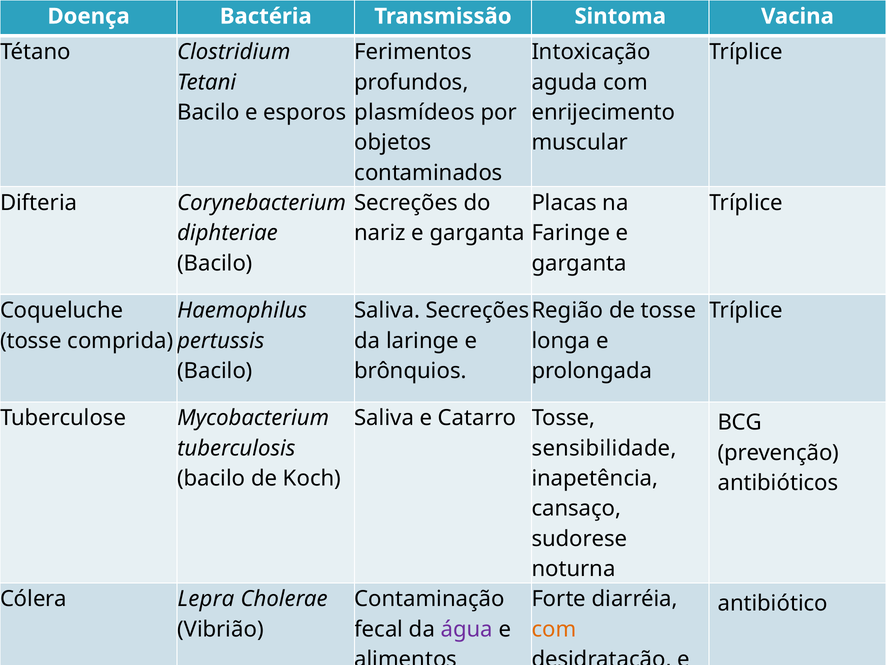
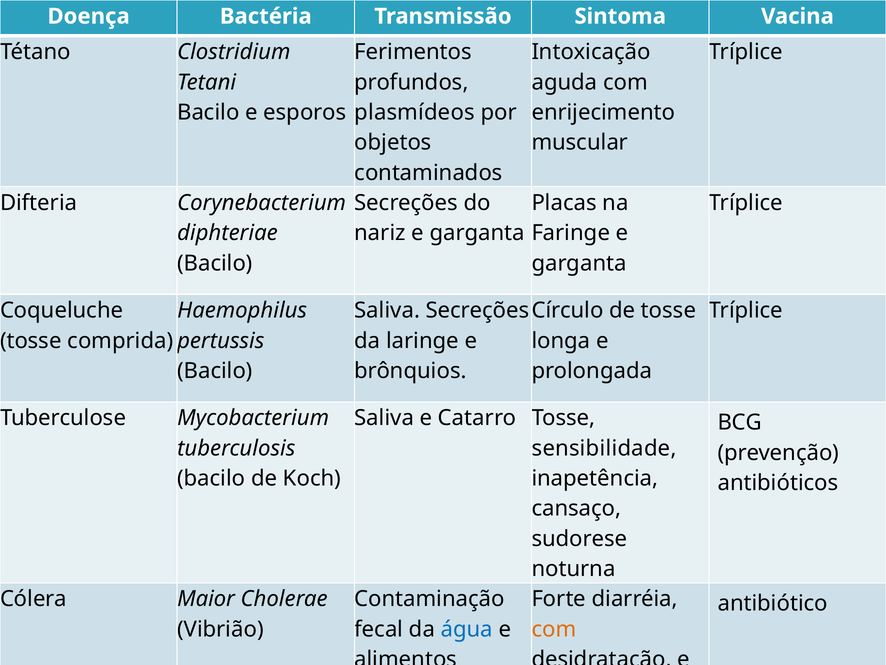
Região at (567, 310): Região -> Círculo
Cólera Lepra: Lepra -> Maior
água colour: purple -> blue
